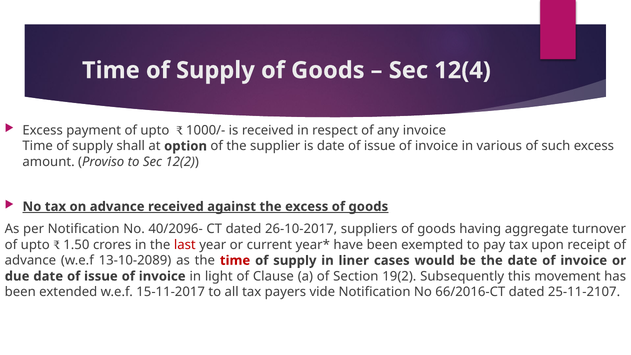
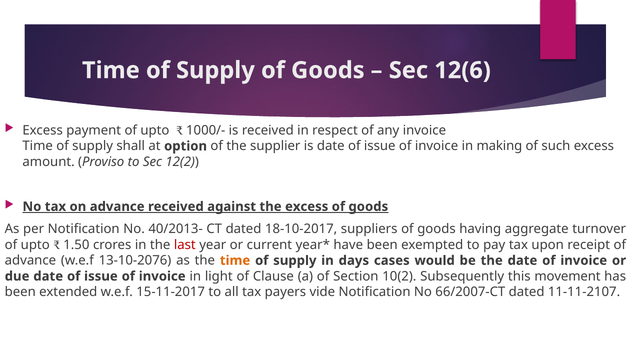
12(4: 12(4 -> 12(6
various: various -> making
40/2096-: 40/2096- -> 40/2013-
26-10-2017: 26-10-2017 -> 18-10-2017
13-10-2089: 13-10-2089 -> 13-10-2076
time at (235, 260) colour: red -> orange
liner: liner -> days
19(2: 19(2 -> 10(2
66/2016-CT: 66/2016-CT -> 66/2007-CT
25-11-2107: 25-11-2107 -> 11-11-2107
